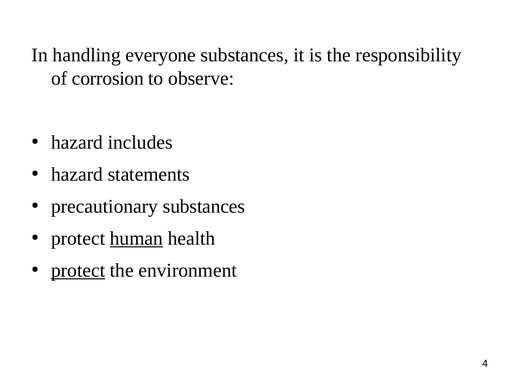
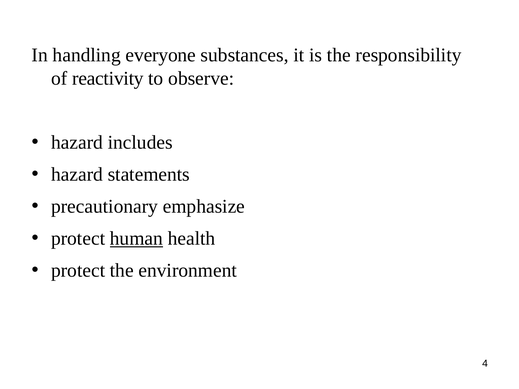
corrosion: corrosion -> reactivity
precautionary substances: substances -> emphasize
protect at (78, 271) underline: present -> none
